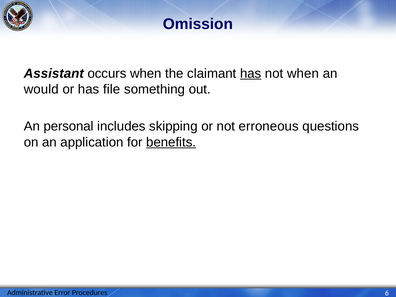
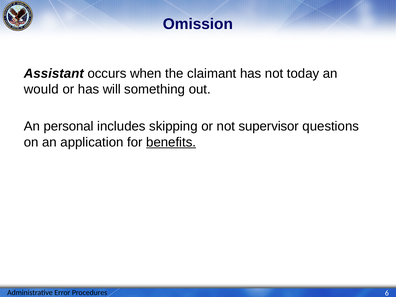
has at (251, 74) underline: present -> none
not when: when -> today
file: file -> will
erroneous: erroneous -> supervisor
